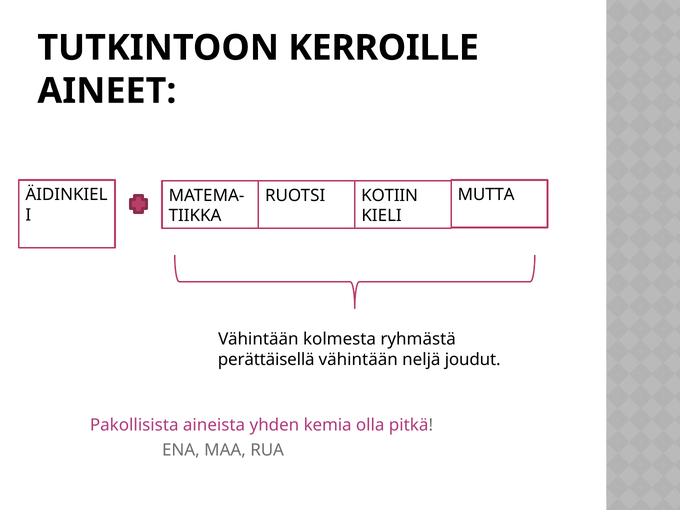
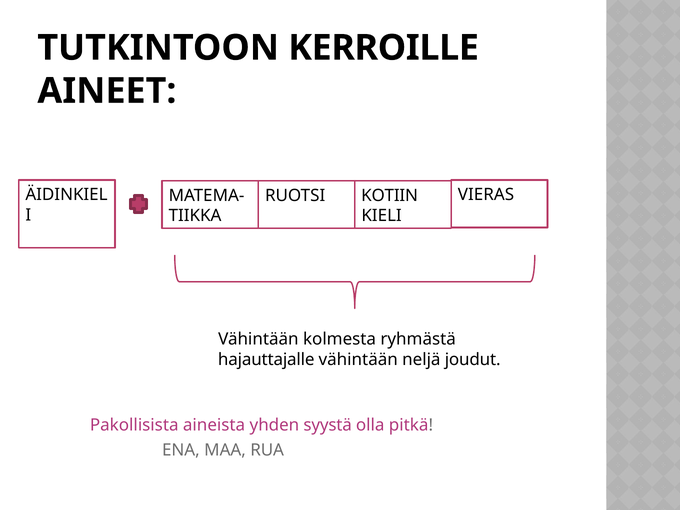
MUTTA: MUTTA -> VIERAS
perättäisellä: perättäisellä -> hajauttajalle
kemia: kemia -> syystä
